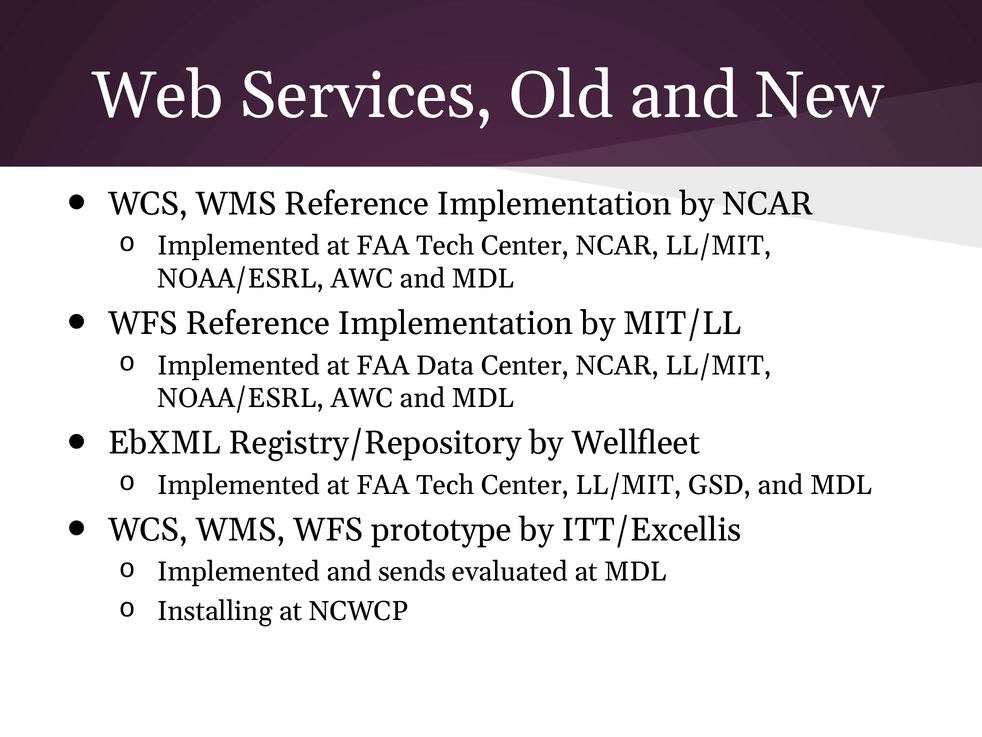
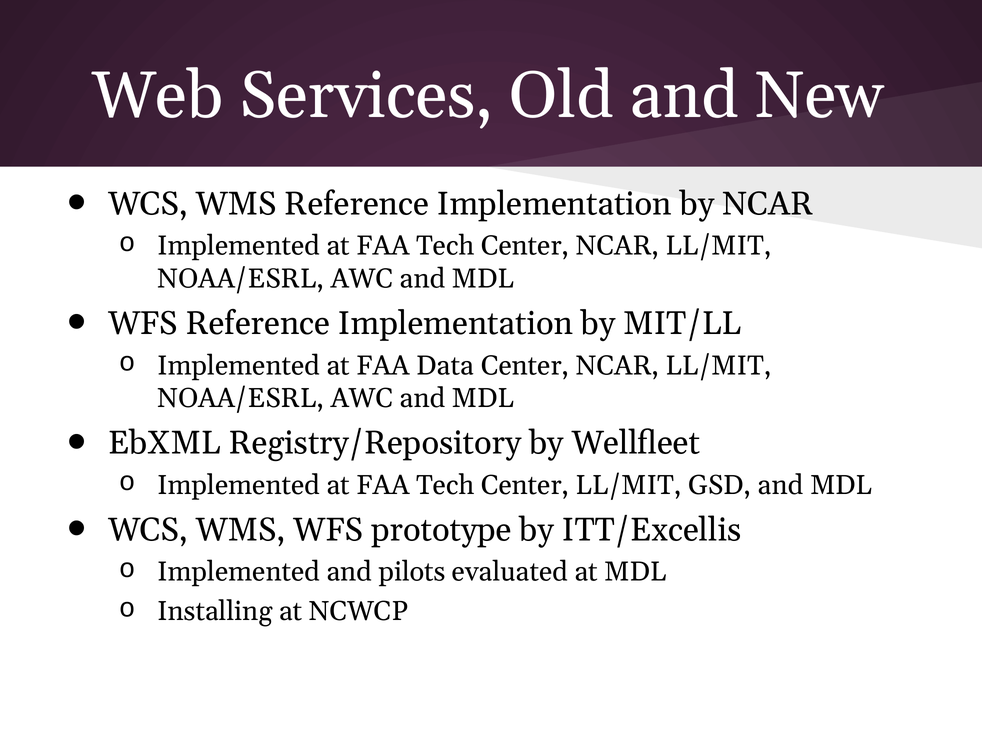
sends: sends -> pilots
